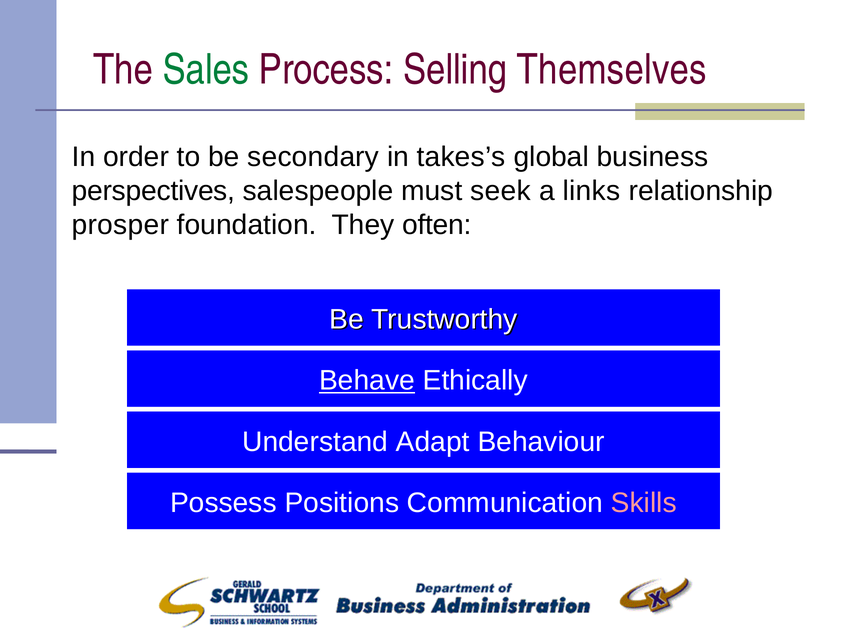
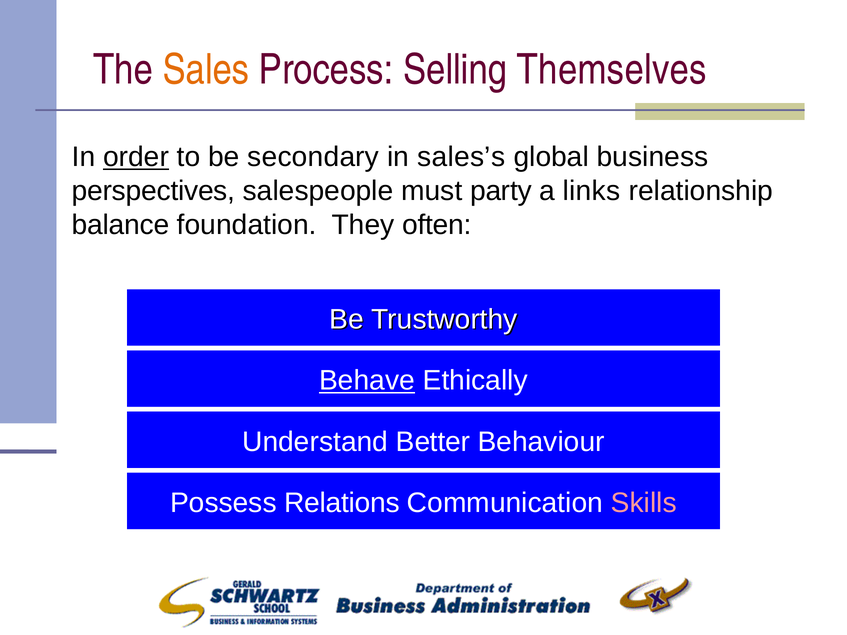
Sales colour: green -> orange
order underline: none -> present
takes’s: takes’s -> sales’s
seek: seek -> party
prosper: prosper -> balance
Adapt: Adapt -> Better
Positions: Positions -> Relations
